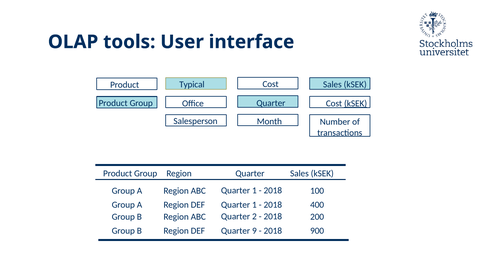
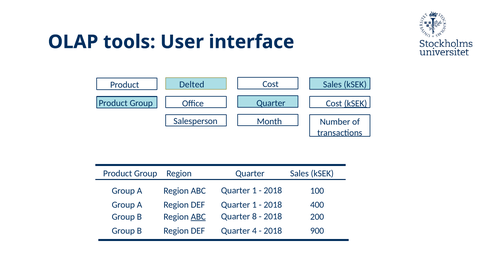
Typical: Typical -> Delted
2: 2 -> 8
ABC at (198, 217) underline: none -> present
9: 9 -> 4
